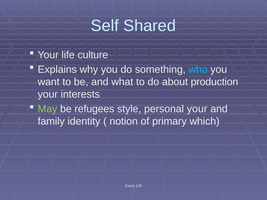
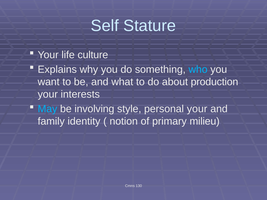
Shared: Shared -> Stature
May colour: light green -> light blue
refugees: refugees -> involving
which: which -> milieu
